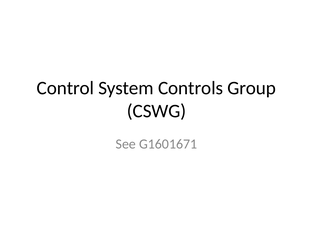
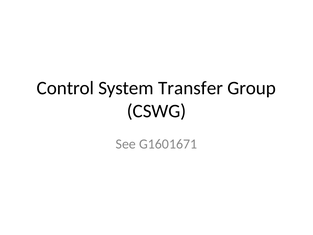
Controls: Controls -> Transfer
